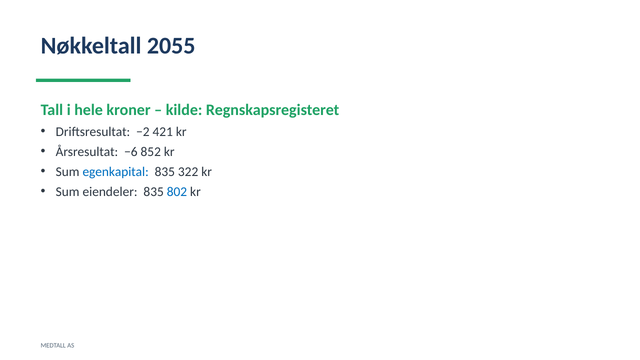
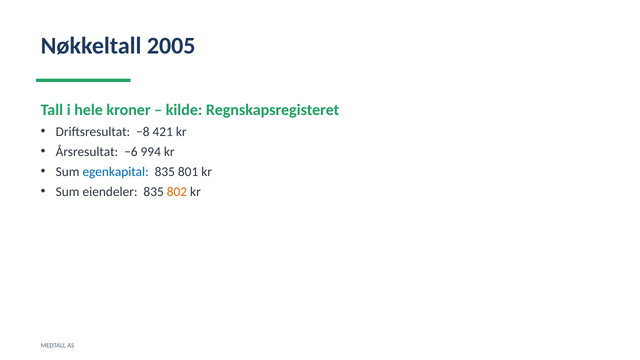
2055: 2055 -> 2005
−2: −2 -> −8
852: 852 -> 994
322: 322 -> 801
802 colour: blue -> orange
